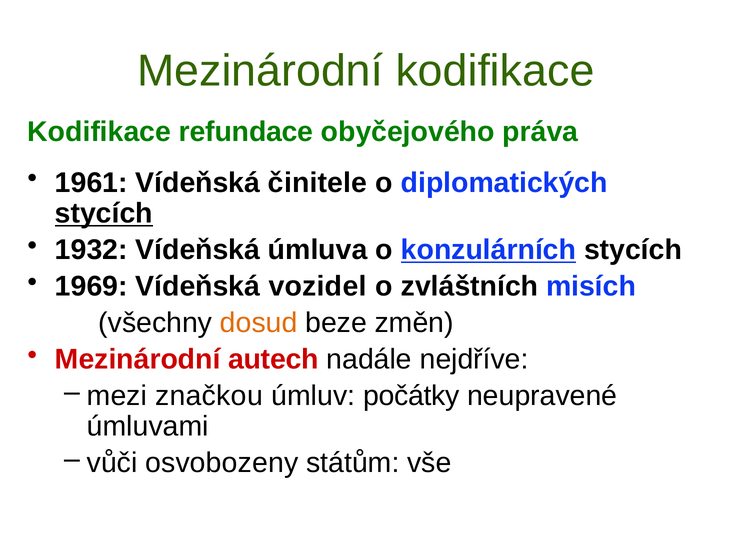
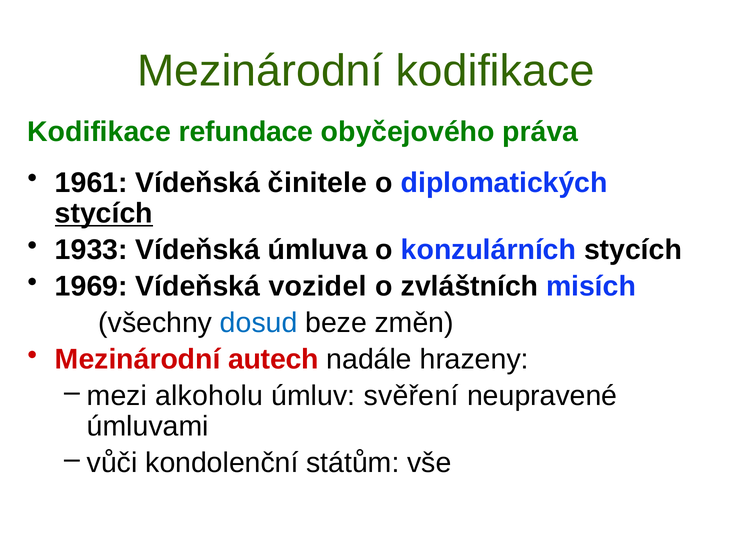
1932: 1932 -> 1933
konzulárních underline: present -> none
dosud colour: orange -> blue
nejdříve: nejdříve -> hrazeny
značkou: značkou -> alkoholu
počátky: počátky -> svěření
osvobozeny: osvobozeny -> kondolenční
